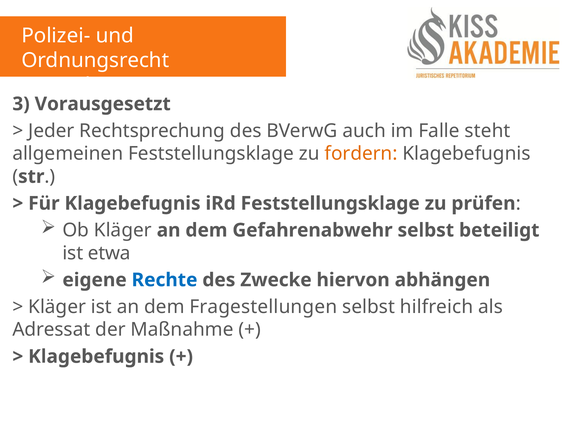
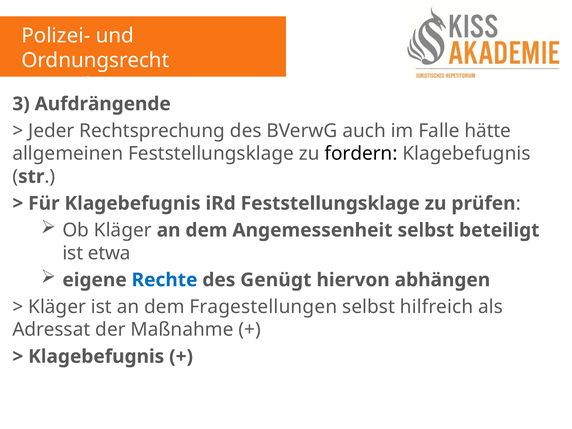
Vorausgesetzt: Vorausgesetzt -> Aufdrängende
steht: steht -> hätte
fordern colour: orange -> black
Gefahrenabwehr: Gefahrenabwehr -> Angemessenheit
Zwecke: Zwecke -> Genügt
